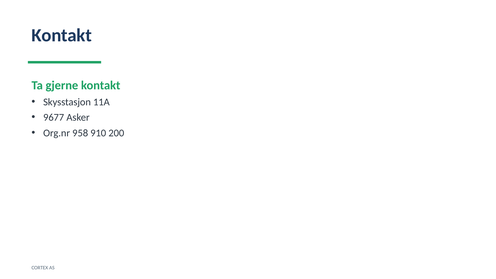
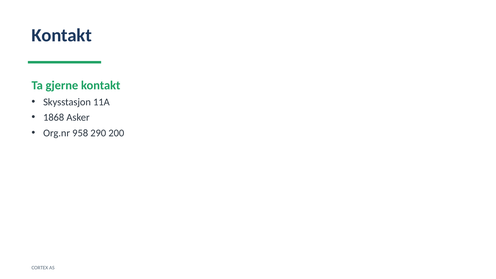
9677: 9677 -> 1868
910: 910 -> 290
